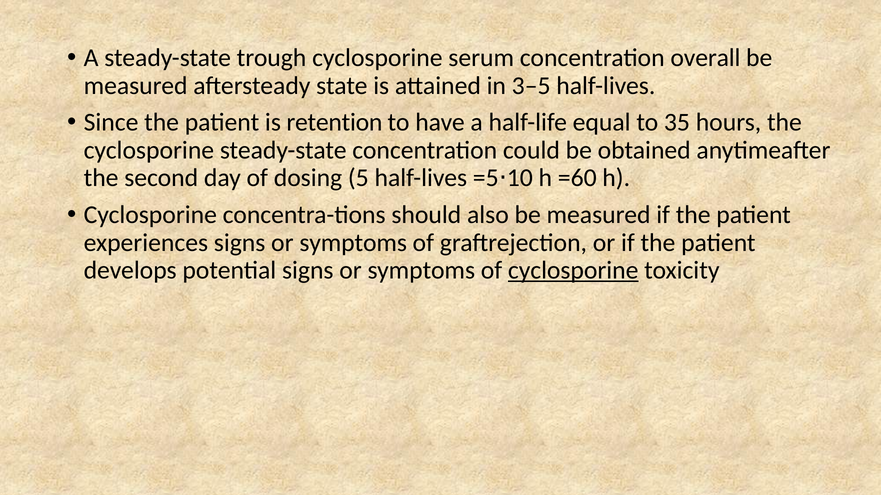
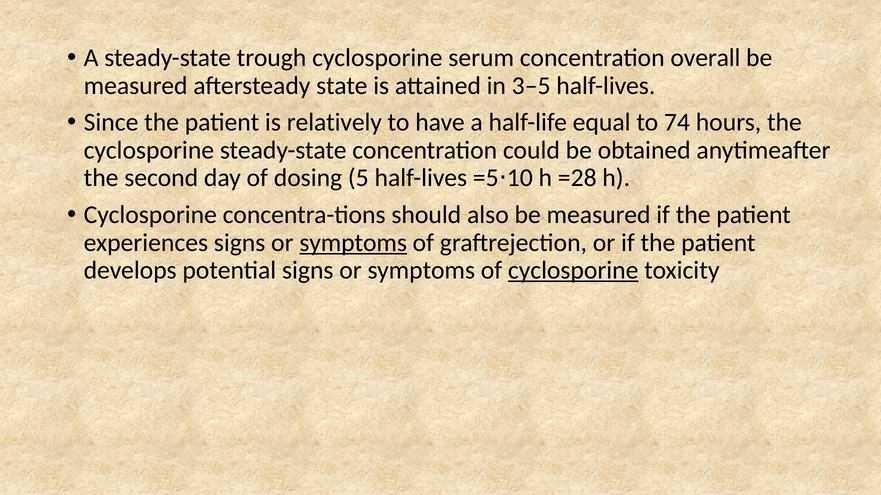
retention: retention -> relatively
35: 35 -> 74
=60: =60 -> =28
symptoms at (353, 243) underline: none -> present
